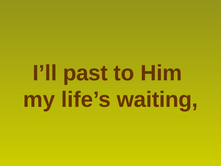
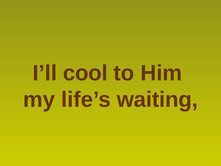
past: past -> cool
